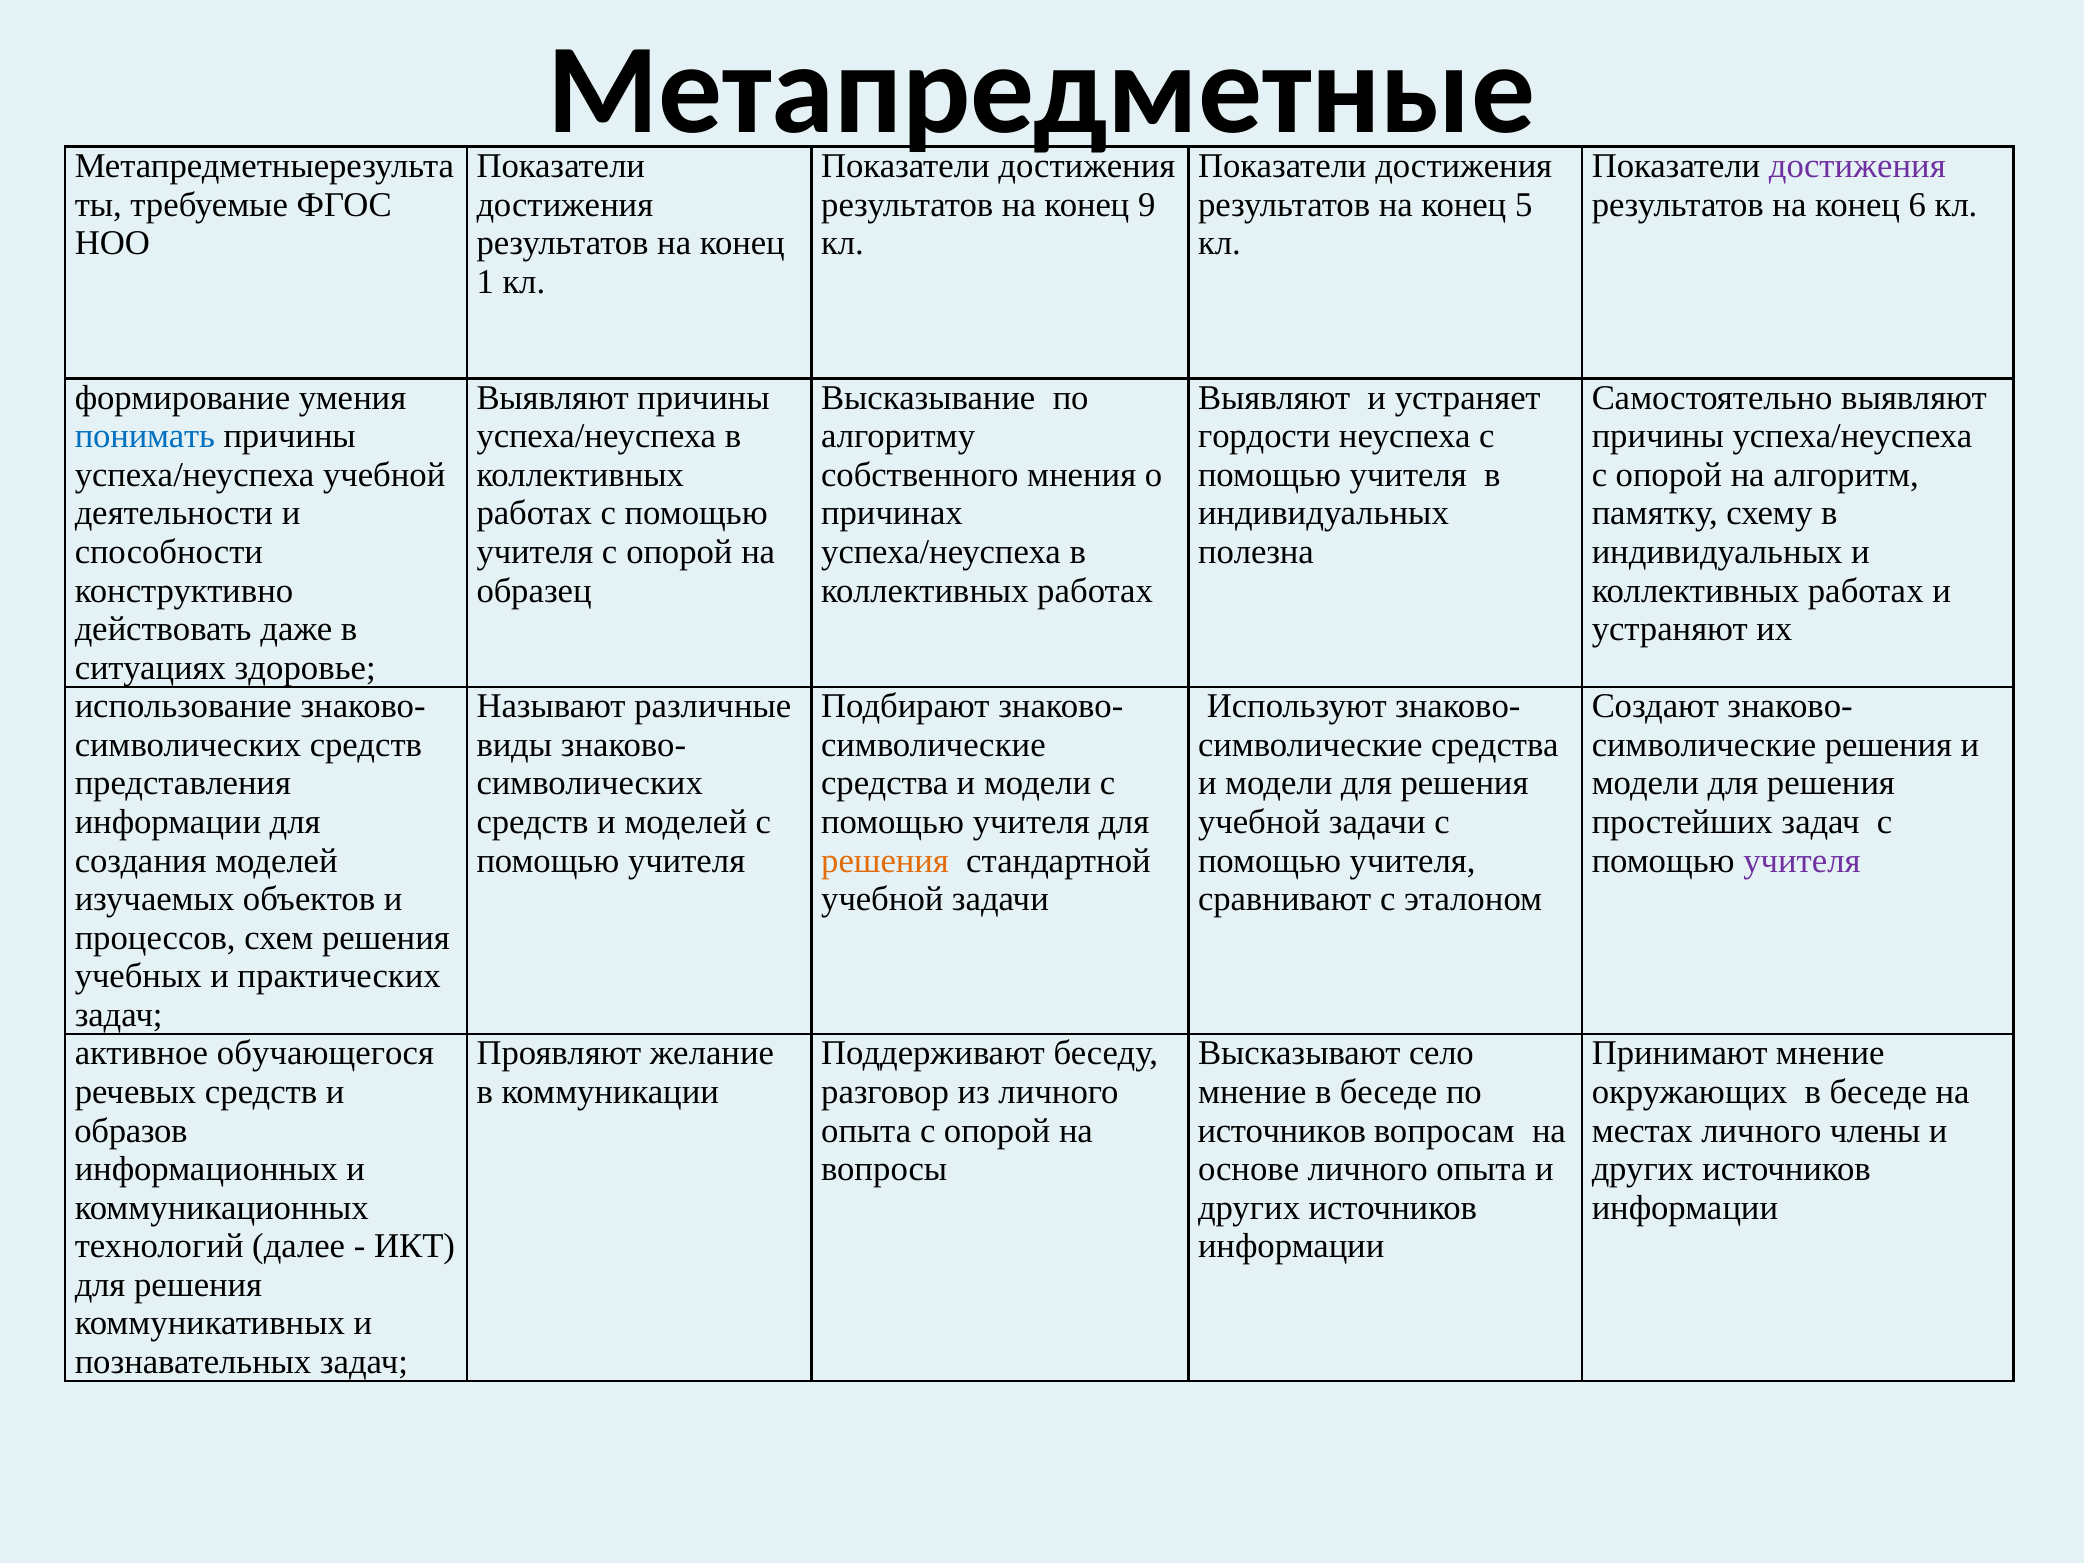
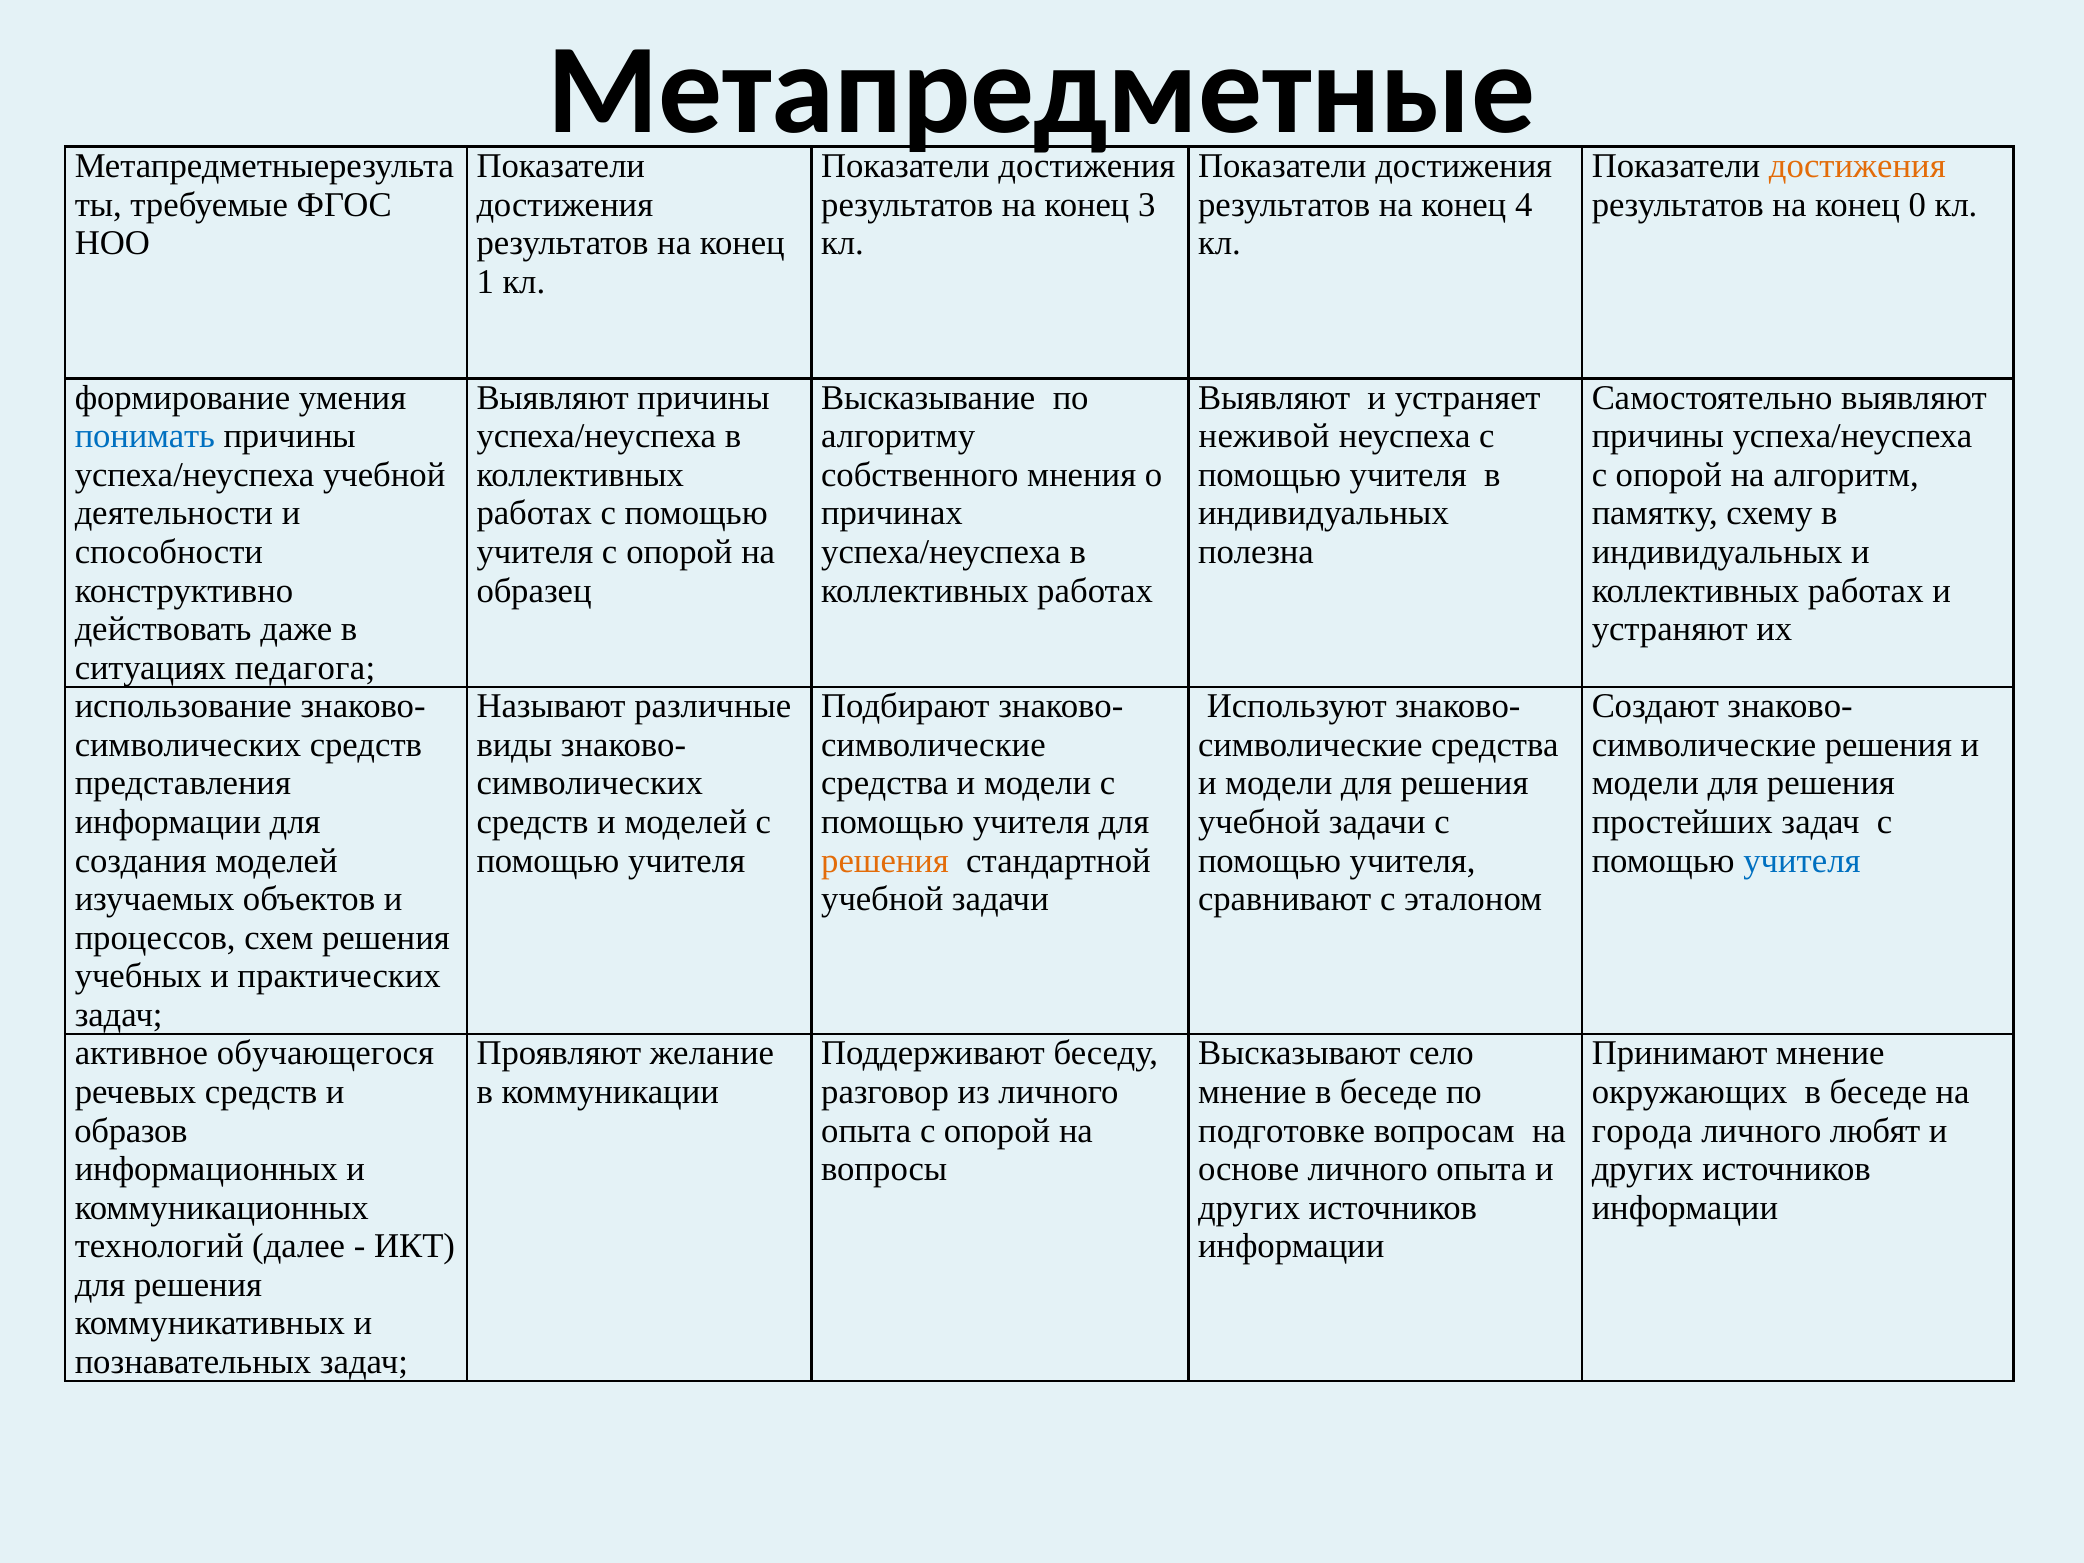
достижения at (1857, 166) colour: purple -> orange
9: 9 -> 3
5: 5 -> 4
6: 6 -> 0
гордости: гордости -> неживой
здоровье: здоровье -> педагога
учителя at (1802, 861) colour: purple -> blue
источников at (1282, 1131): источников -> подготовке
местах: местах -> города
члены: члены -> любят
